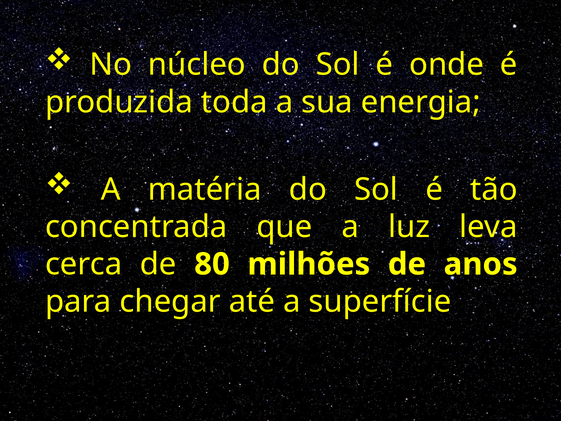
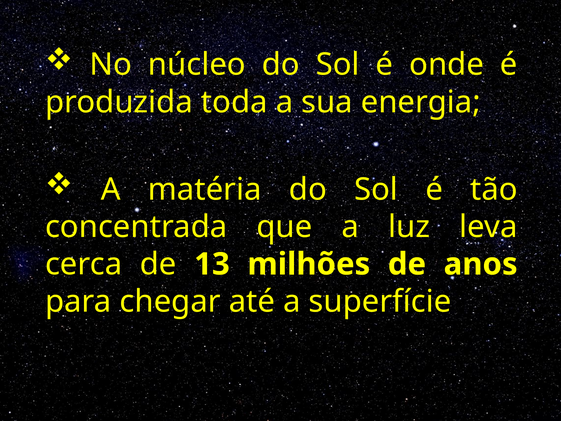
80: 80 -> 13
